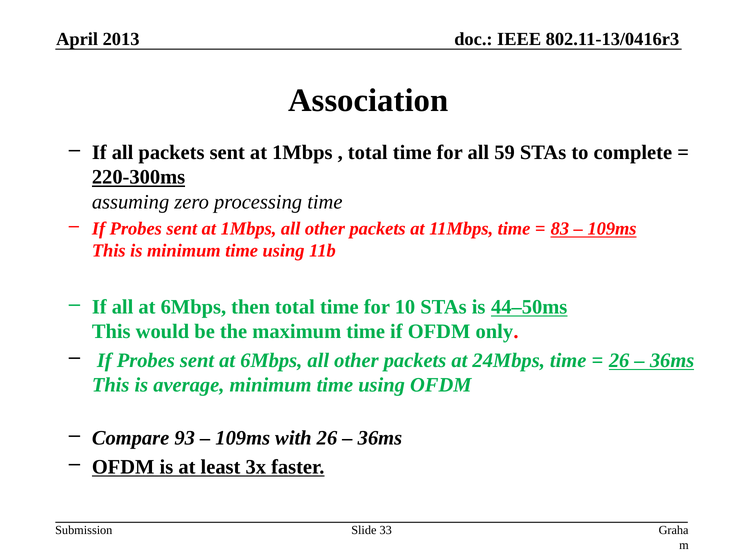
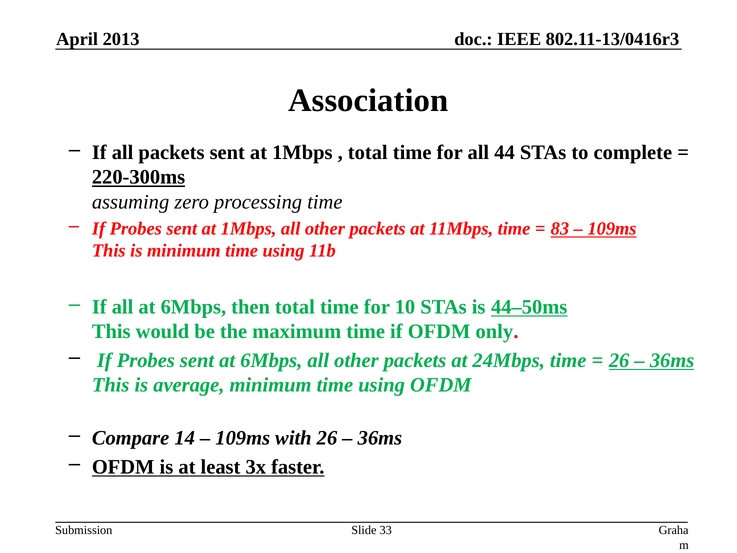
59: 59 -> 44
93: 93 -> 14
